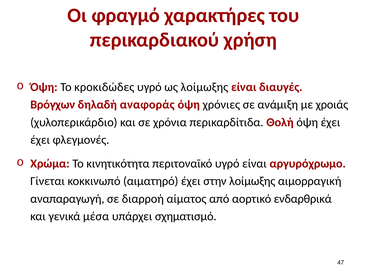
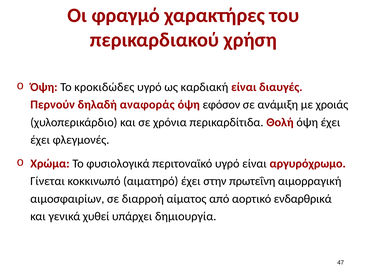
ως λοίμωξης: λοίμωξης -> καρδιακή
Βρόγχων: Βρόγχων -> Περνούν
χρόνιες: χρόνιες -> εφόσον
κινητικότητα: κινητικότητα -> φυσιολογικά
στην λοίμωξης: λοίμωξης -> πρωτεΐνη
αναπαραγωγή: αναπαραγωγή -> αιμοσφαιρίων
μέσα: μέσα -> χυθεί
σχηματισμό: σχηματισμό -> δημιουργία
